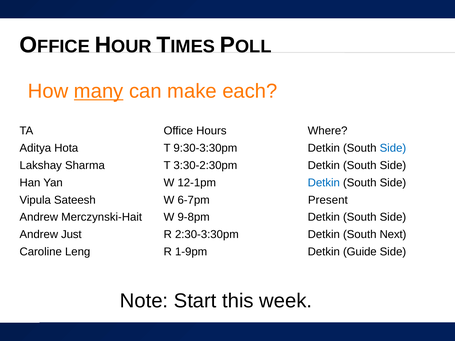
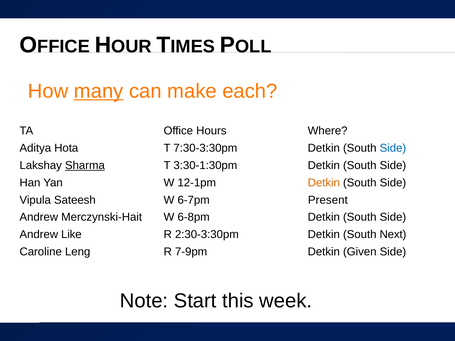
9:30-3:30pm: 9:30-3:30pm -> 7:30-3:30pm
Sharma underline: none -> present
3:30-2:30pm: 3:30-2:30pm -> 3:30-1:30pm
Detkin at (324, 183) colour: blue -> orange
9-8pm: 9-8pm -> 6-8pm
Just: Just -> Like
1-9pm: 1-9pm -> 7-9pm
Guide: Guide -> Given
